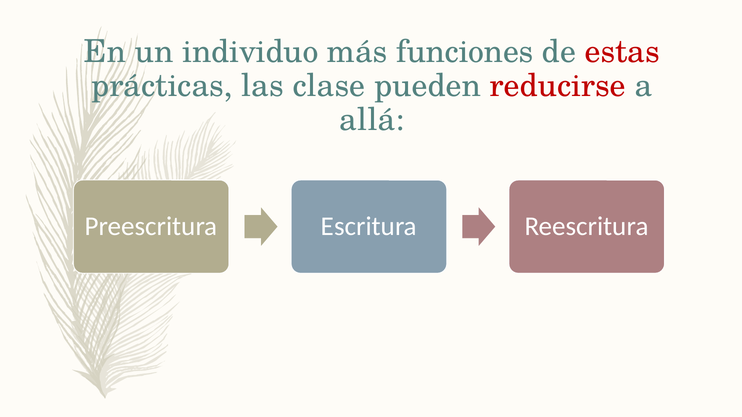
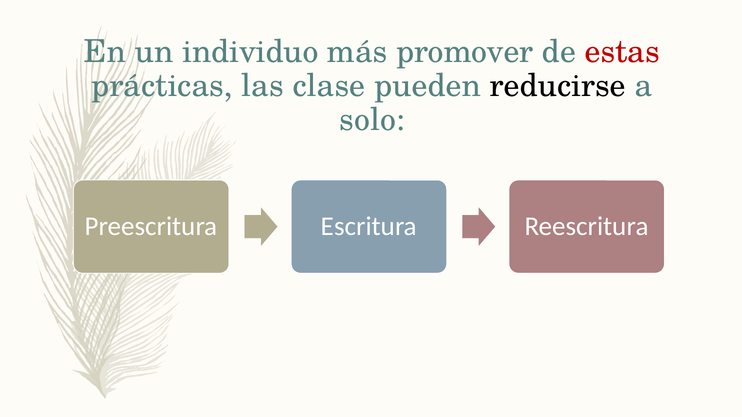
funciones: funciones -> promover
reducirse colour: red -> black
allá: allá -> solo
